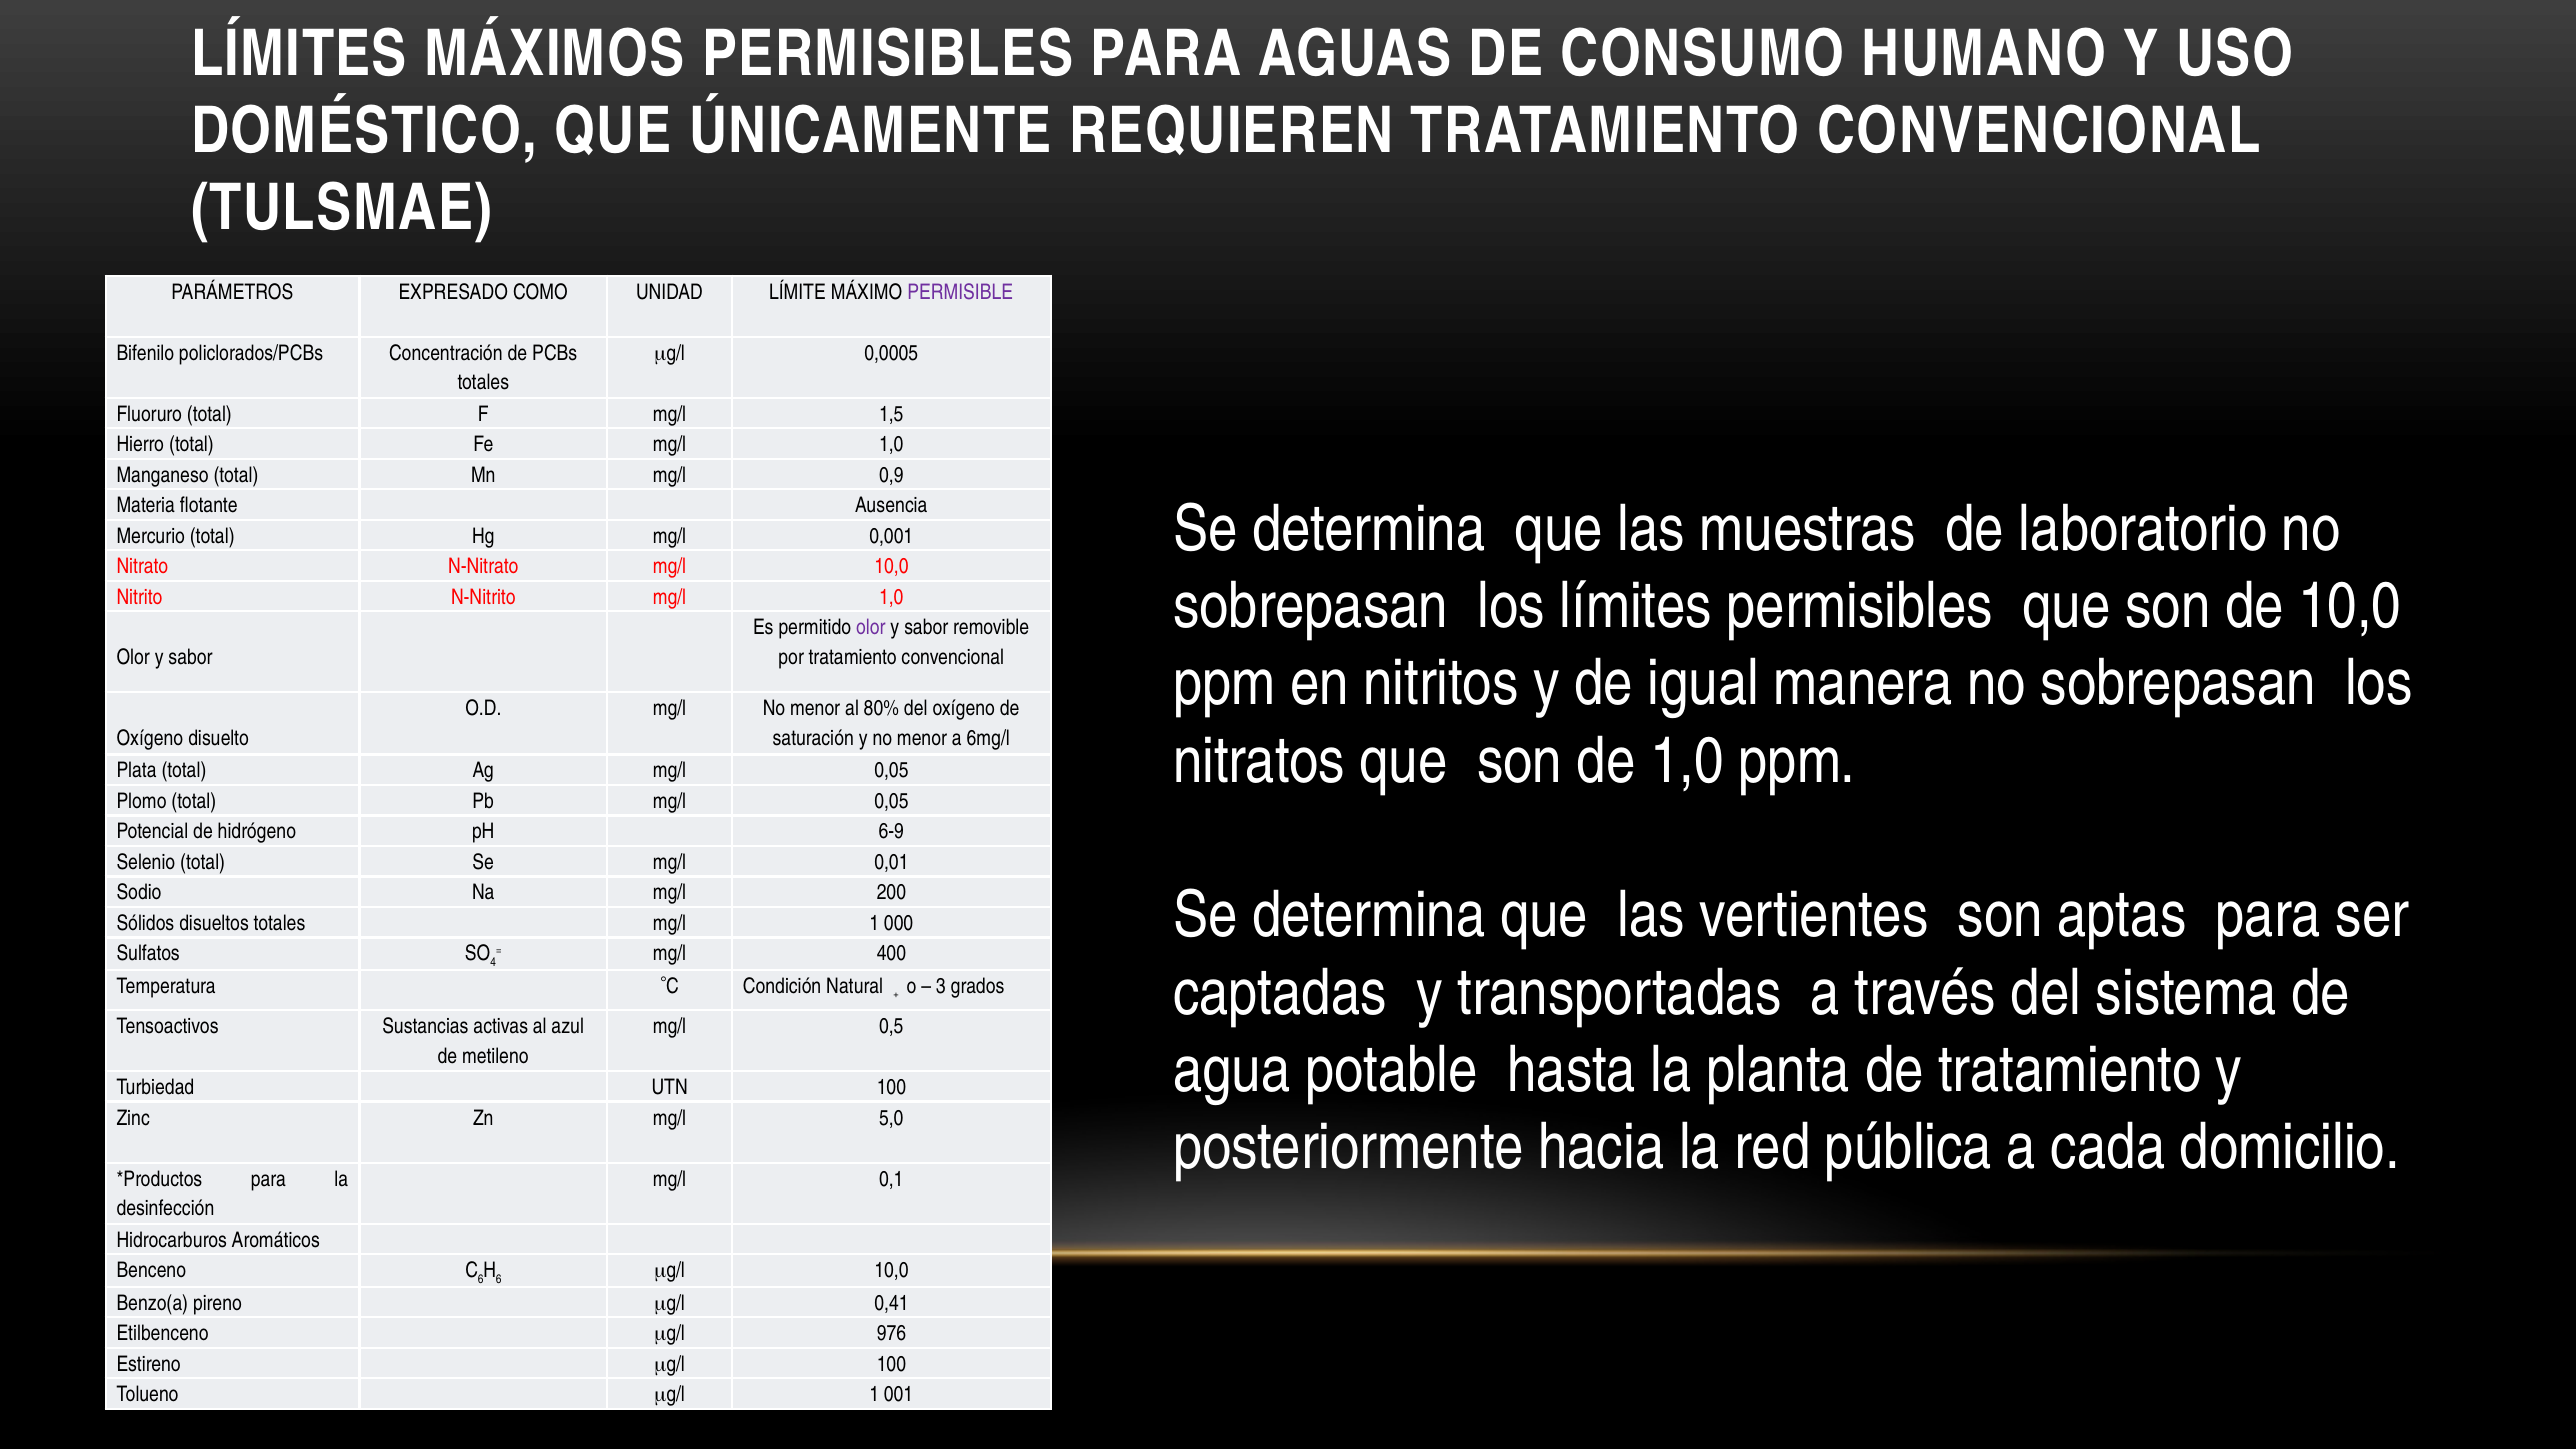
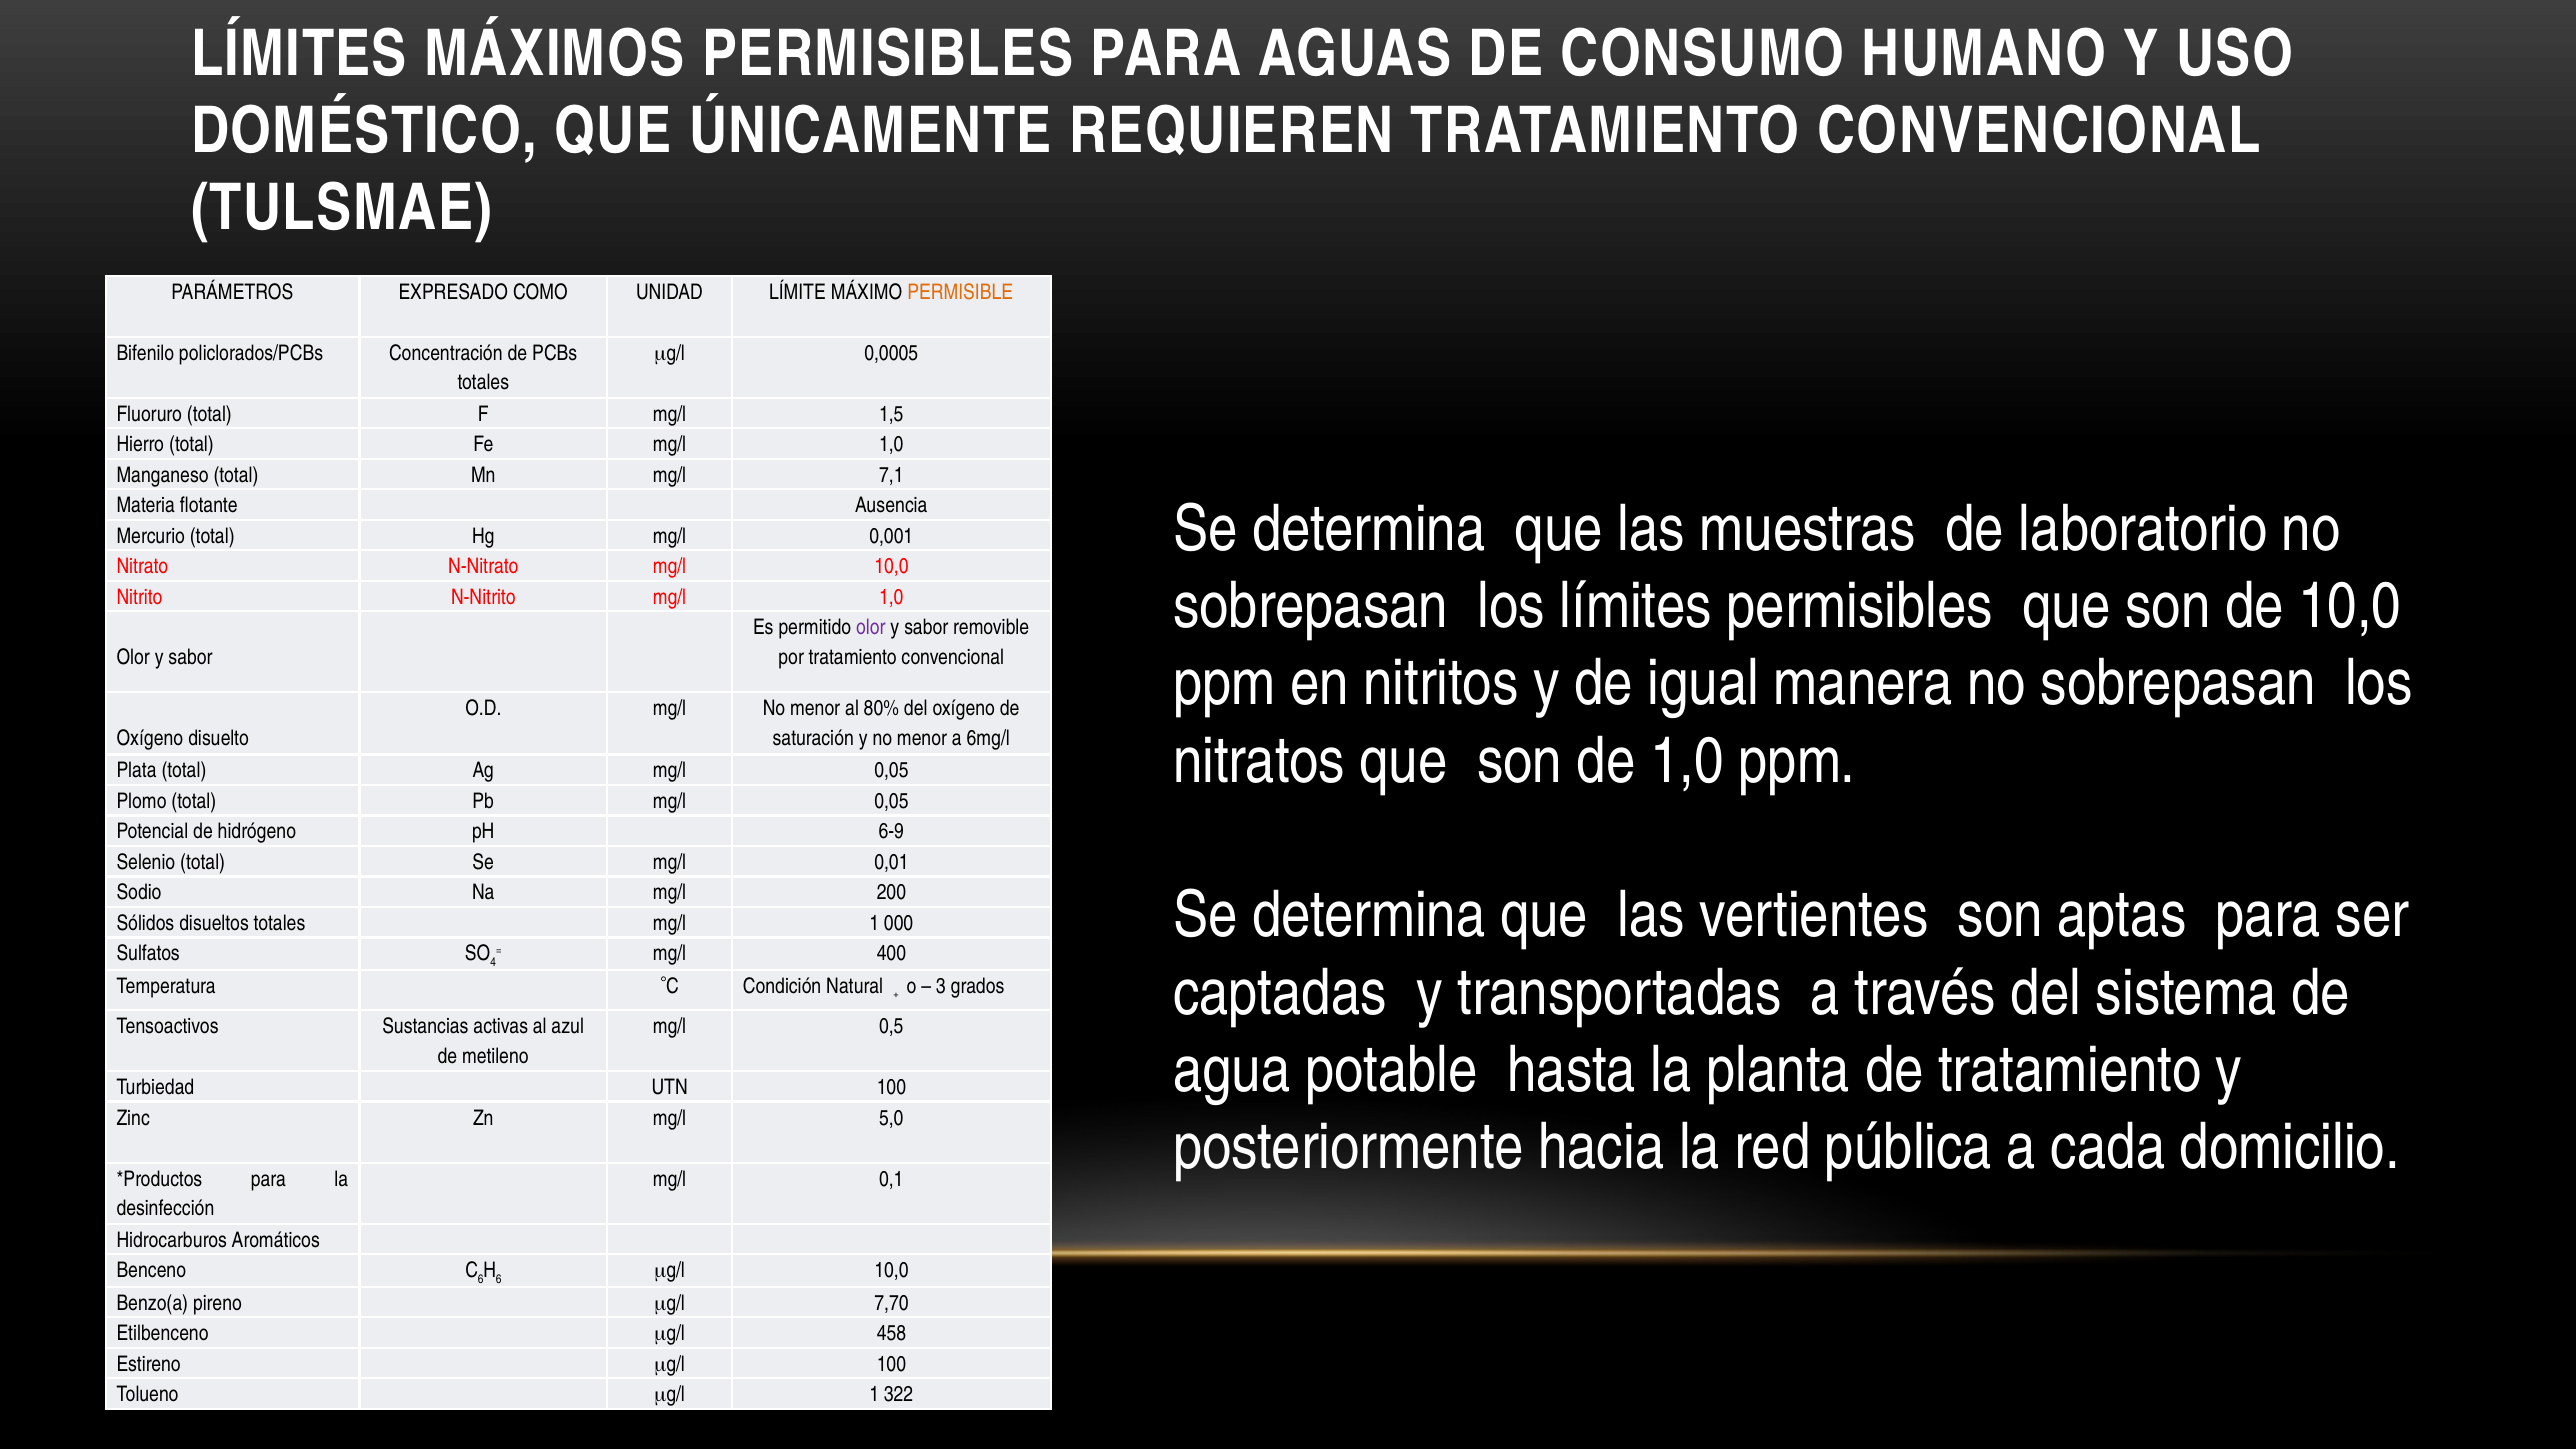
PERMISIBLE colour: purple -> orange
0,9: 0,9 -> 7,1
0,41: 0,41 -> 7,70
976: 976 -> 458
001: 001 -> 322
